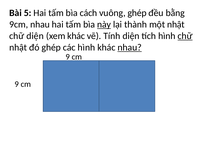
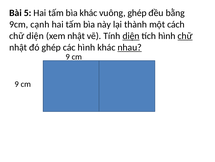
bìa cách: cách -> khác
9cm nhau: nhau -> cạnh
này underline: present -> none
một nhật: nhật -> cách
xem khác: khác -> nhật
diện at (131, 36) underline: none -> present
